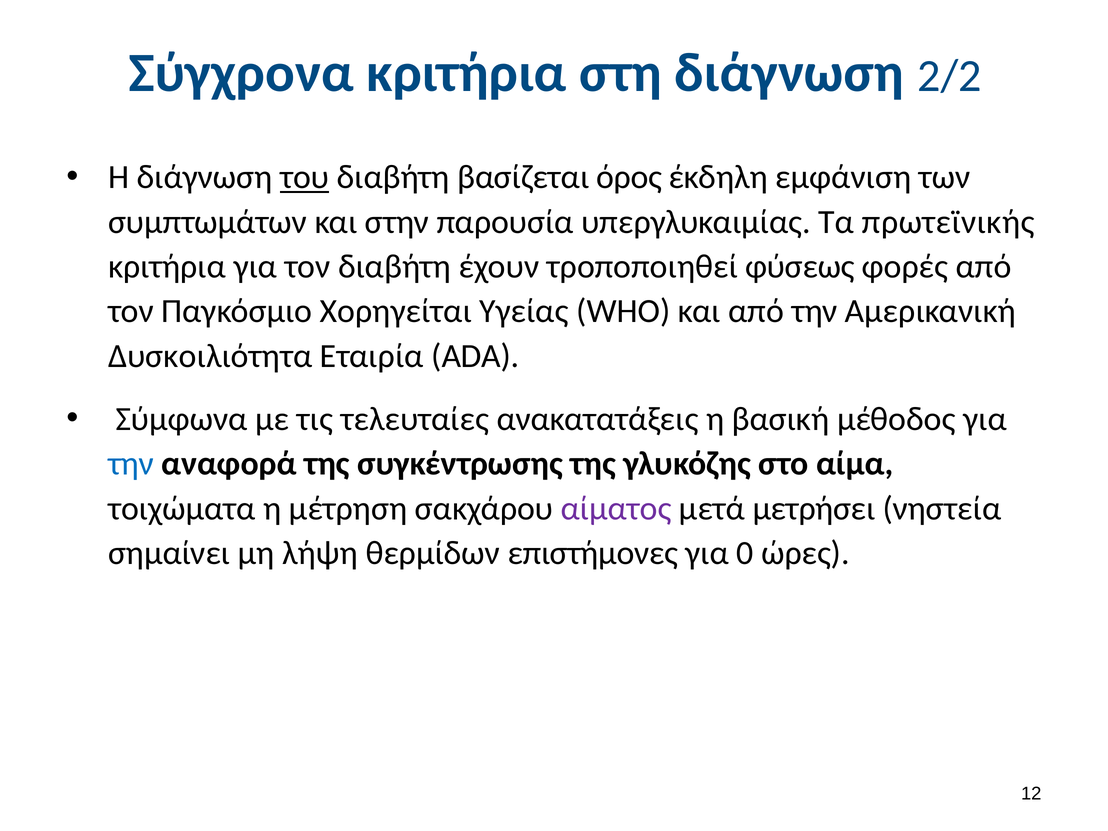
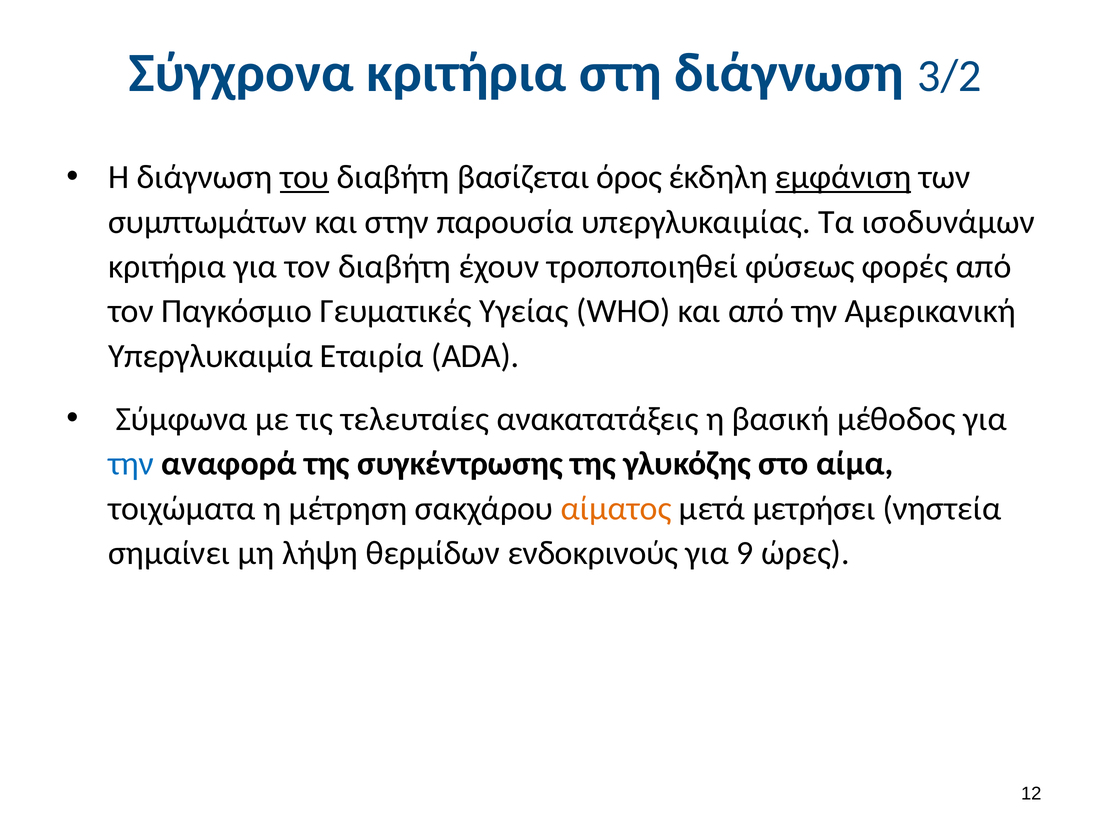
2/2: 2/2 -> 3/2
εμφάνιση underline: none -> present
πρωτεϊνικής: πρωτεϊνικής -> ισοδυνάμων
Χορηγείται: Χορηγείται -> Γευματικές
Δυσκοιλιότητα: Δυσκοιλιότητα -> Υπεργλυκαιμία
αίματος colour: purple -> orange
επιστήμονες: επιστήμονες -> ενδοκρινούς
0: 0 -> 9
